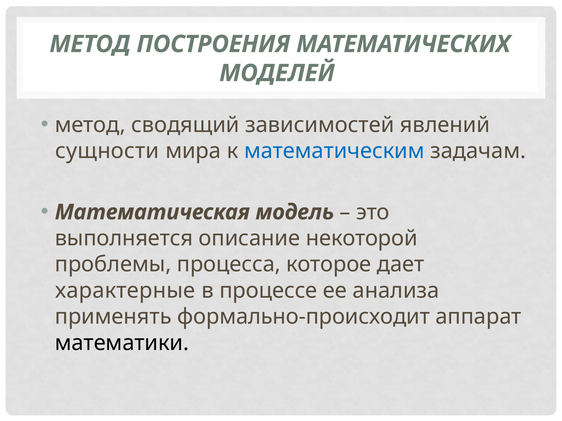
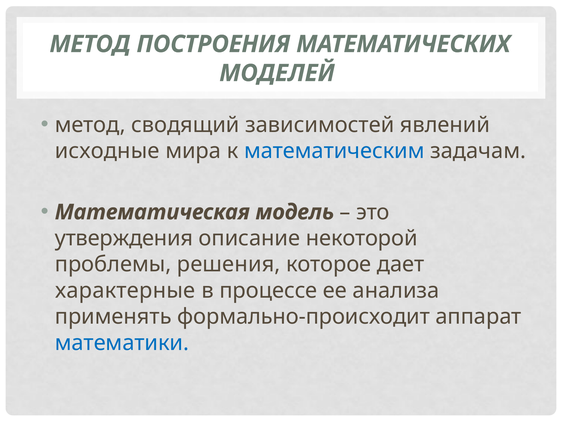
сущности: сущности -> исходные
выполняется: выполняется -> утверждения
процесса: процесса -> решения
математики colour: black -> blue
